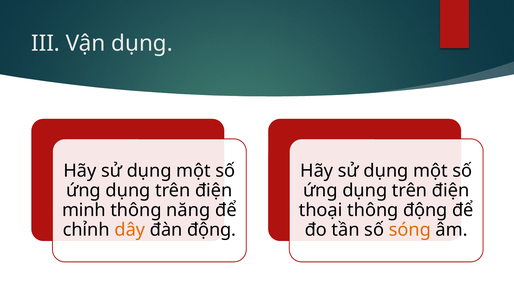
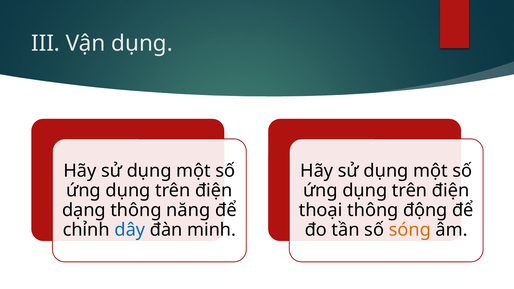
minh: minh -> dạng
dây colour: orange -> blue
đàn động: động -> minh
